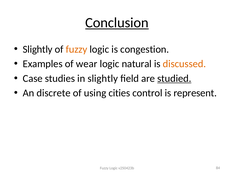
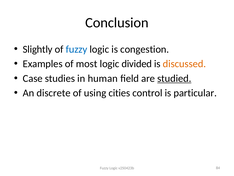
Conclusion underline: present -> none
fuzzy at (76, 49) colour: orange -> blue
wear: wear -> most
natural: natural -> divided
in slightly: slightly -> human
represent: represent -> particular
